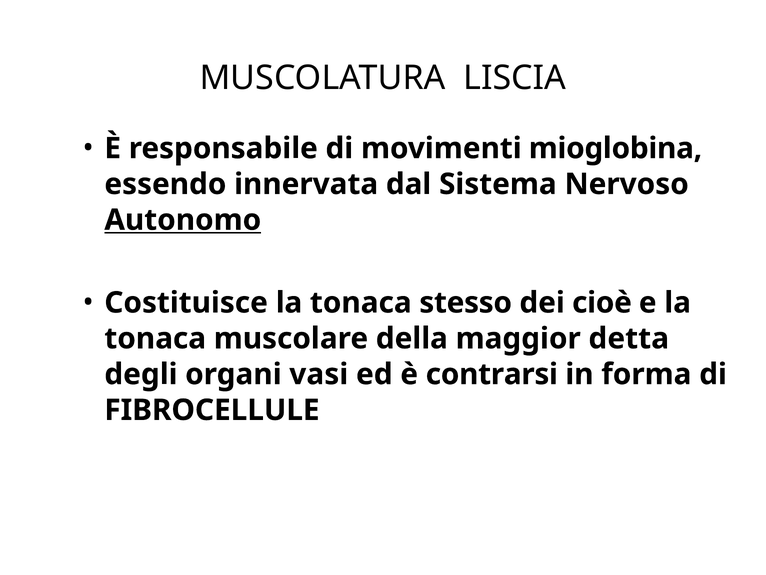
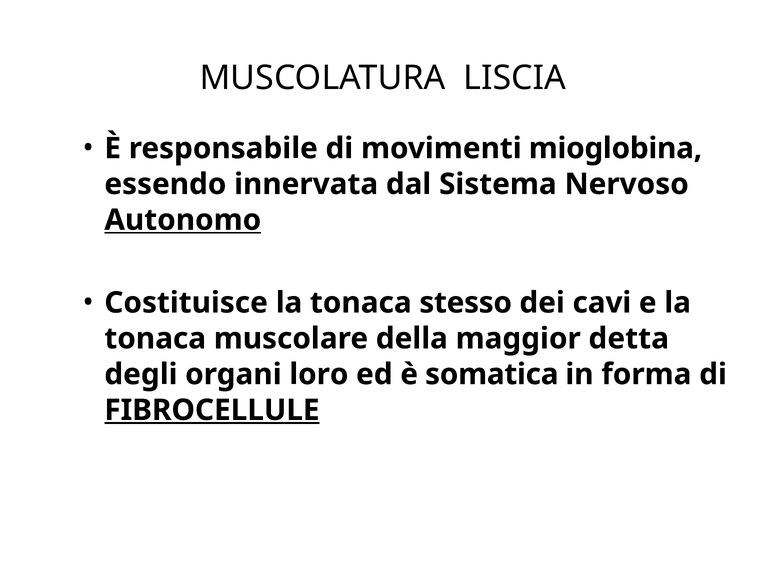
cioè: cioè -> cavi
vasi: vasi -> loro
contrarsi: contrarsi -> somatica
FIBROCELLULE underline: none -> present
